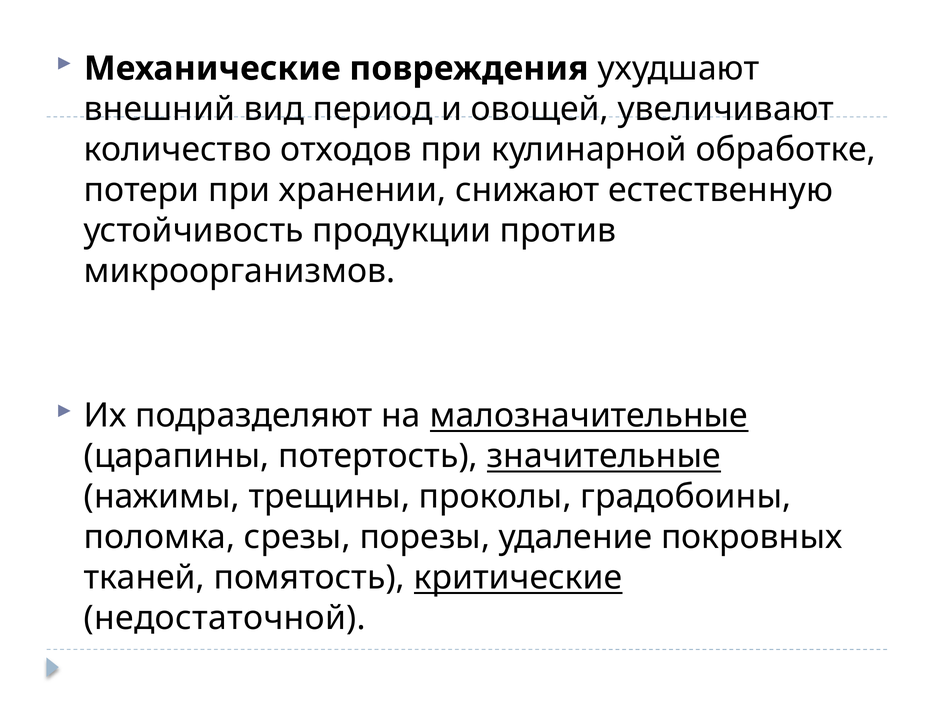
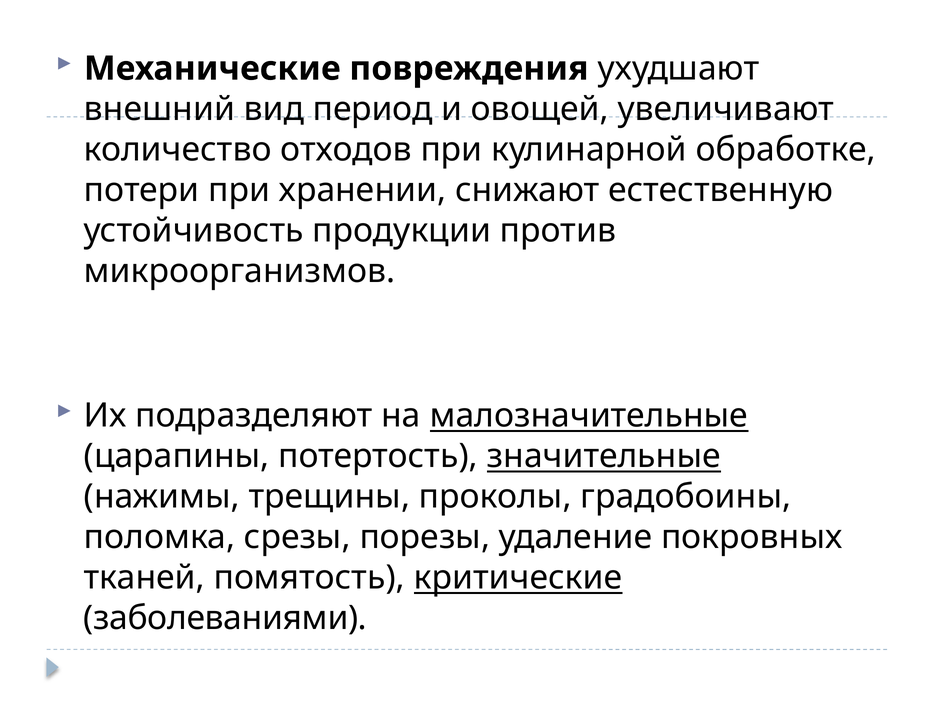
недостаточной: недостаточной -> заболеваниями
